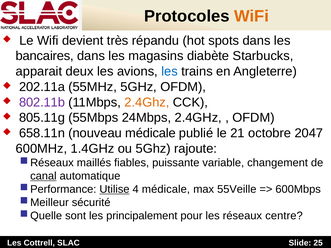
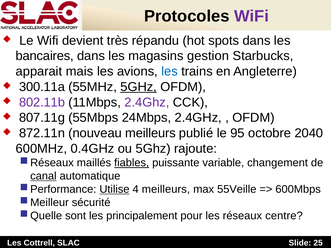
WiFi at (251, 16) colour: orange -> purple
diabète: diabète -> gestion
deux: deux -> mais
202.11a: 202.11a -> 300.11a
5GHz at (139, 87) underline: none -> present
2.4Ghz at (147, 102) colour: orange -> purple
805.11g: 805.11g -> 807.11g
658.11n: 658.11n -> 872.11n
nouveau médicale: médicale -> meilleurs
21: 21 -> 95
2047: 2047 -> 2040
1.4GHz: 1.4GHz -> 0.4GHz
fiables underline: none -> present
4 médicale: médicale -> meilleurs
